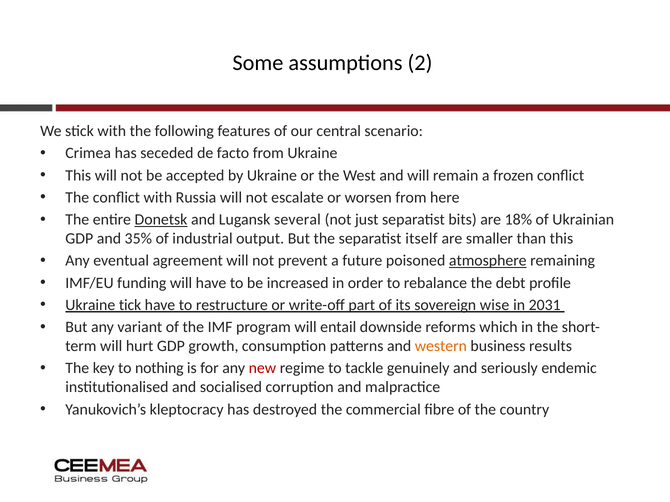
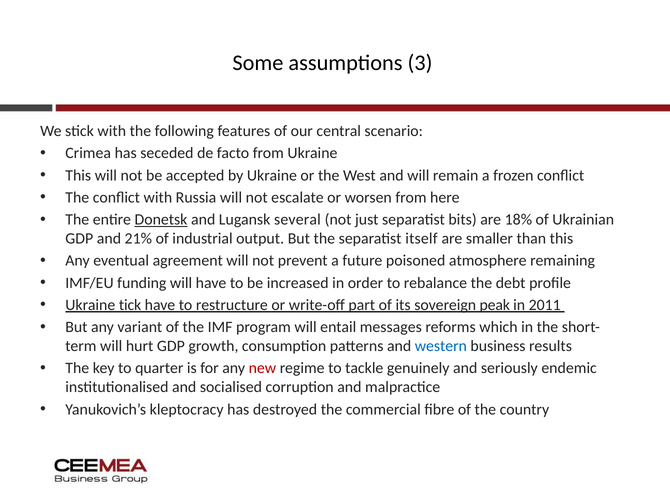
2: 2 -> 3
35%: 35% -> 21%
atmosphere underline: present -> none
wise: wise -> peak
2031: 2031 -> 2011
downside: downside -> messages
western colour: orange -> blue
nothing: nothing -> quarter
